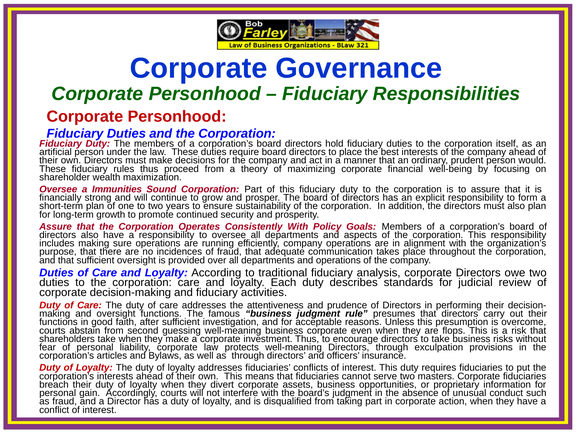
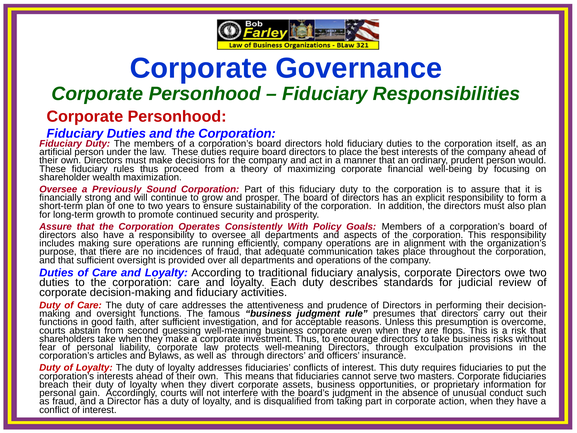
Immunities: Immunities -> Previously
